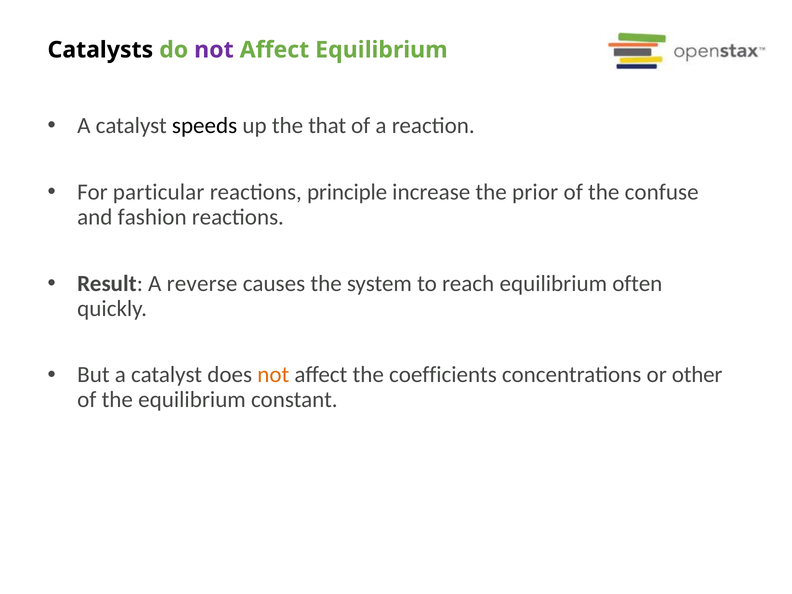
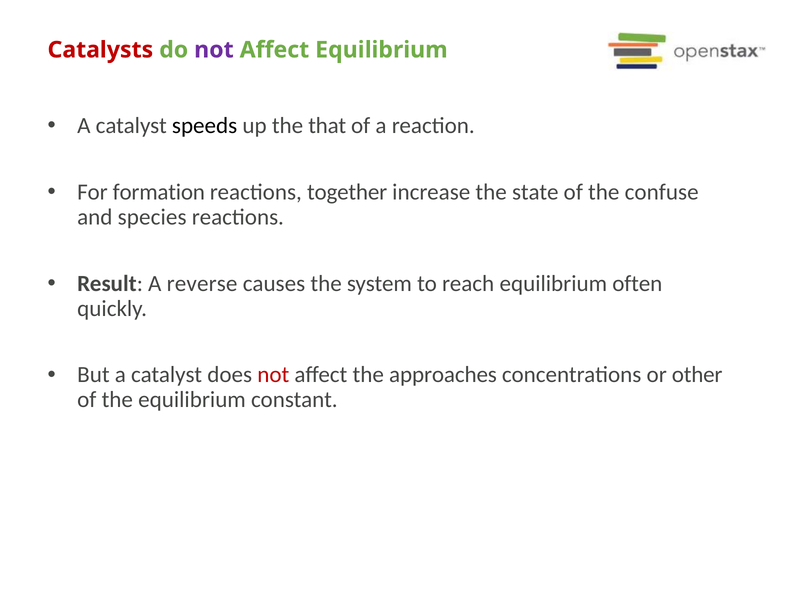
Catalysts colour: black -> red
particular: particular -> formation
principle: principle -> together
prior: prior -> state
fashion: fashion -> species
not at (273, 375) colour: orange -> red
coefficients: coefficients -> approaches
